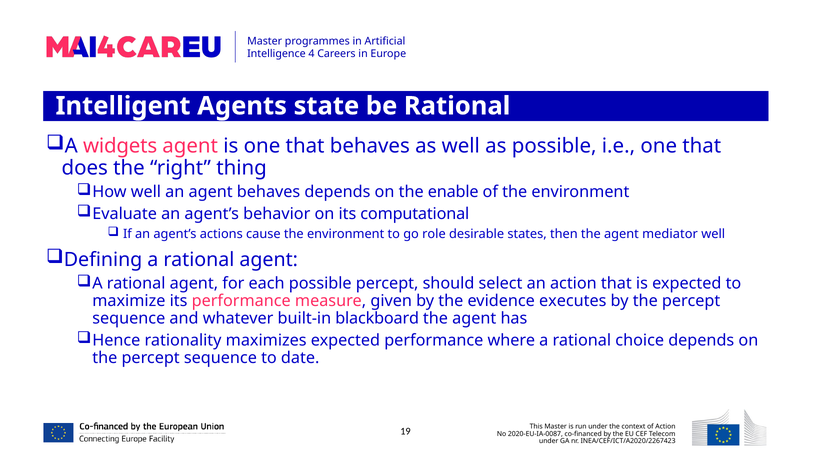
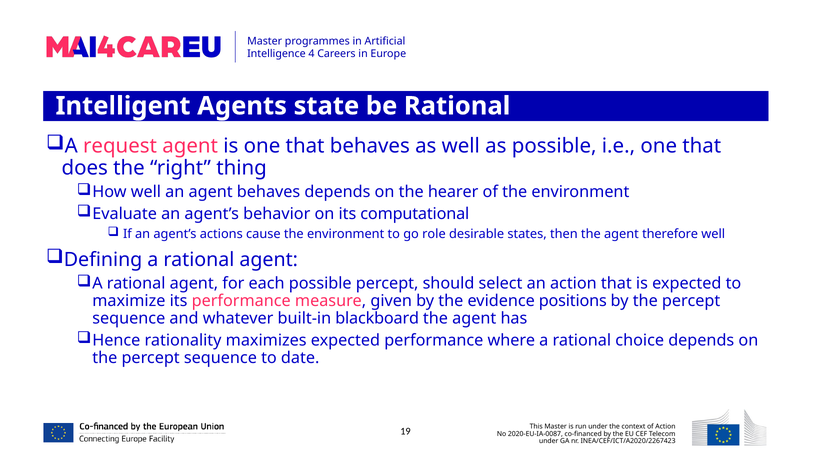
widgets: widgets -> request
enable: enable -> hearer
mediator: mediator -> therefore
executes: executes -> positions
